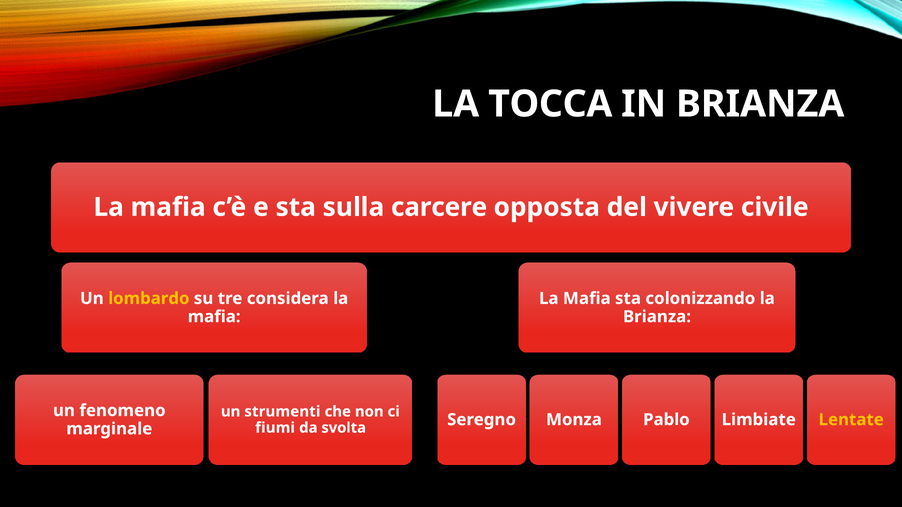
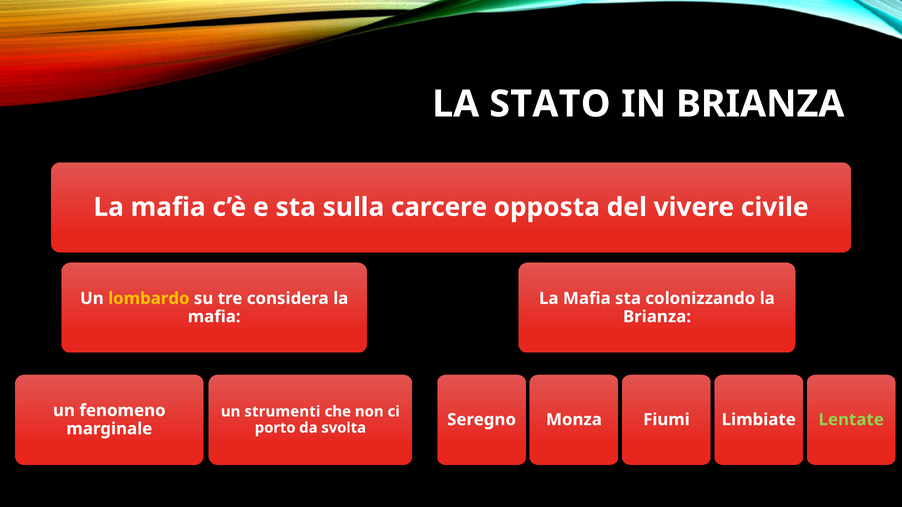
TOCCA: TOCCA -> STATO
Pablo: Pablo -> Fiumi
Lentate colour: yellow -> light green
fiumi: fiumi -> porto
